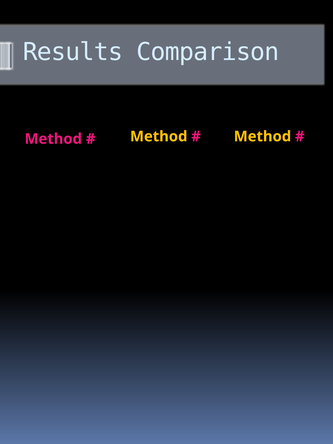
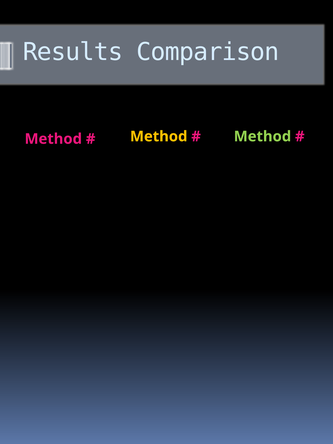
Method at (262, 136) colour: yellow -> light green
